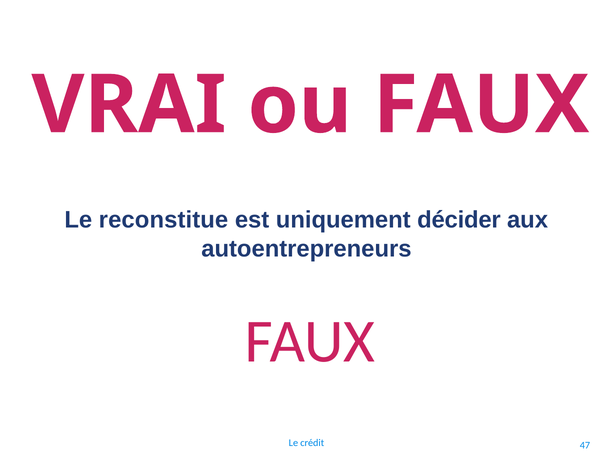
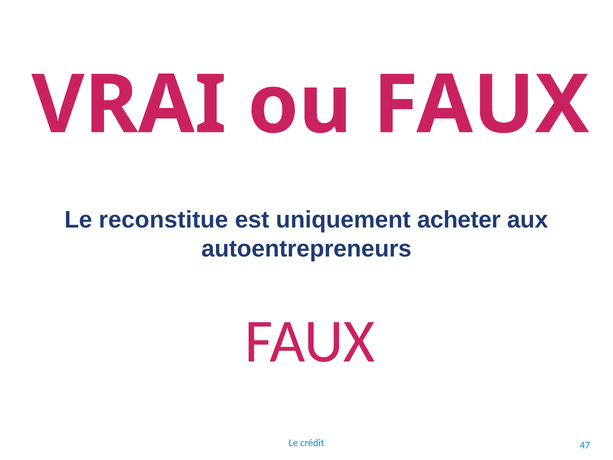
décider: décider -> acheter
